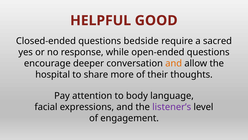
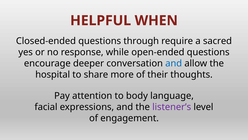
GOOD: GOOD -> WHEN
bedside: bedside -> through
and at (174, 63) colour: orange -> blue
